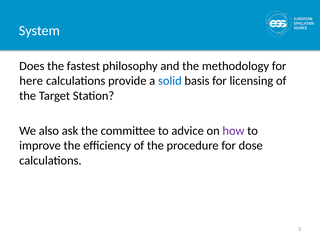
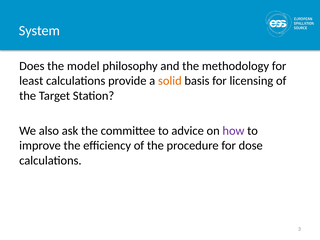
fastest: fastest -> model
here: here -> least
solid colour: blue -> orange
